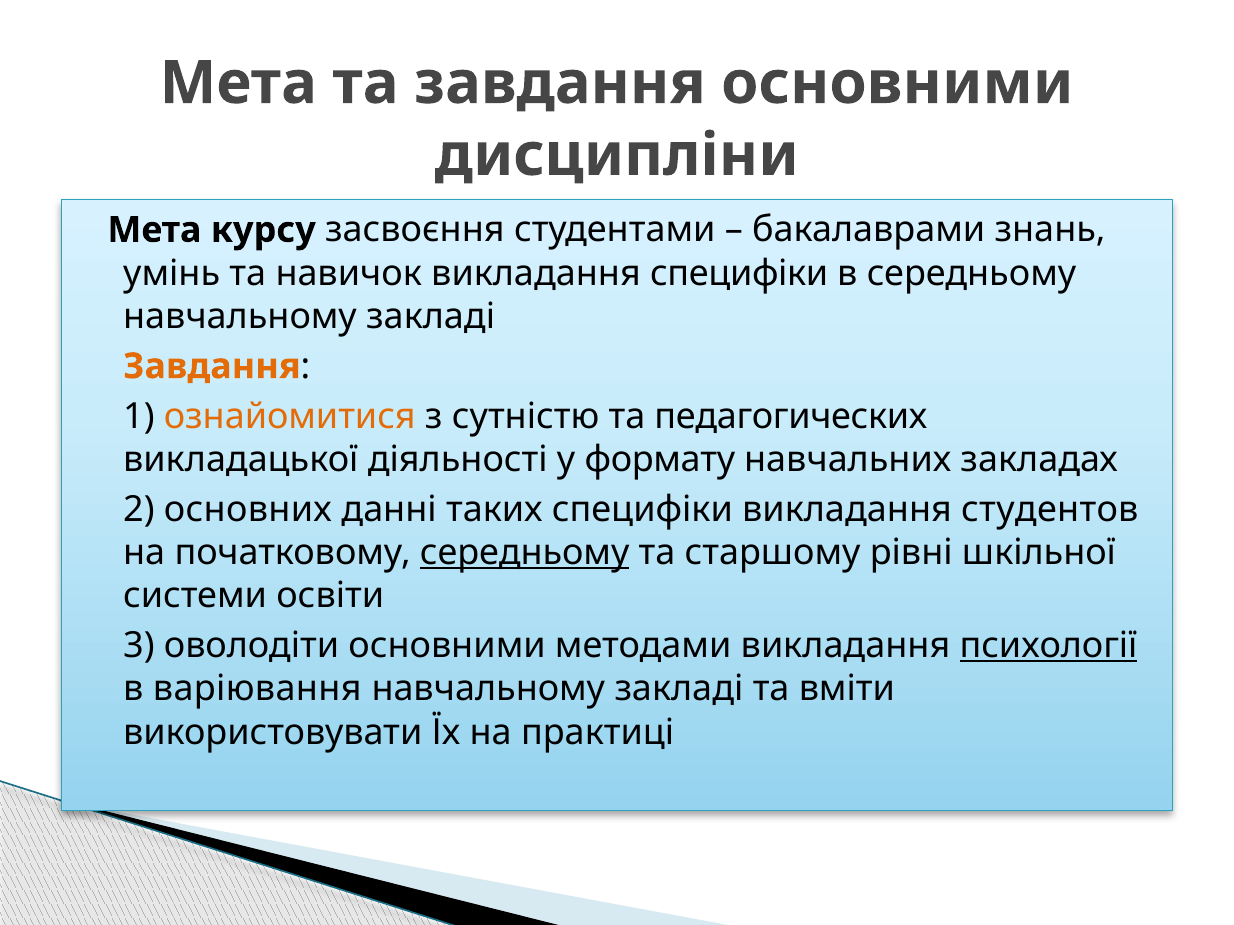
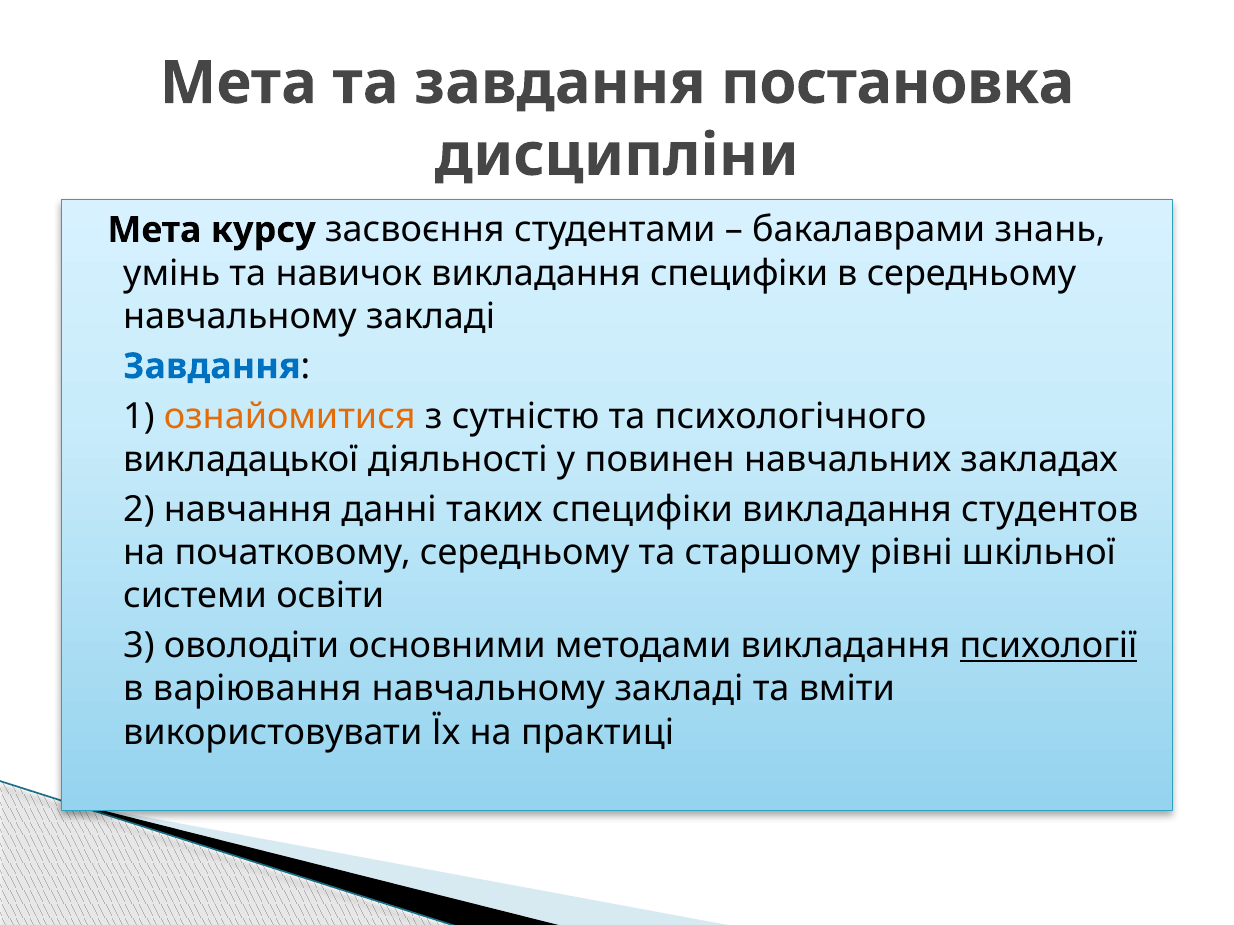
завдання основними: основними -> постановка
Завдання at (212, 367) colour: orange -> blue
педагогических: педагогических -> психологічного
формату: формату -> повинен
основних: основних -> навчання
середньому at (525, 553) underline: present -> none
